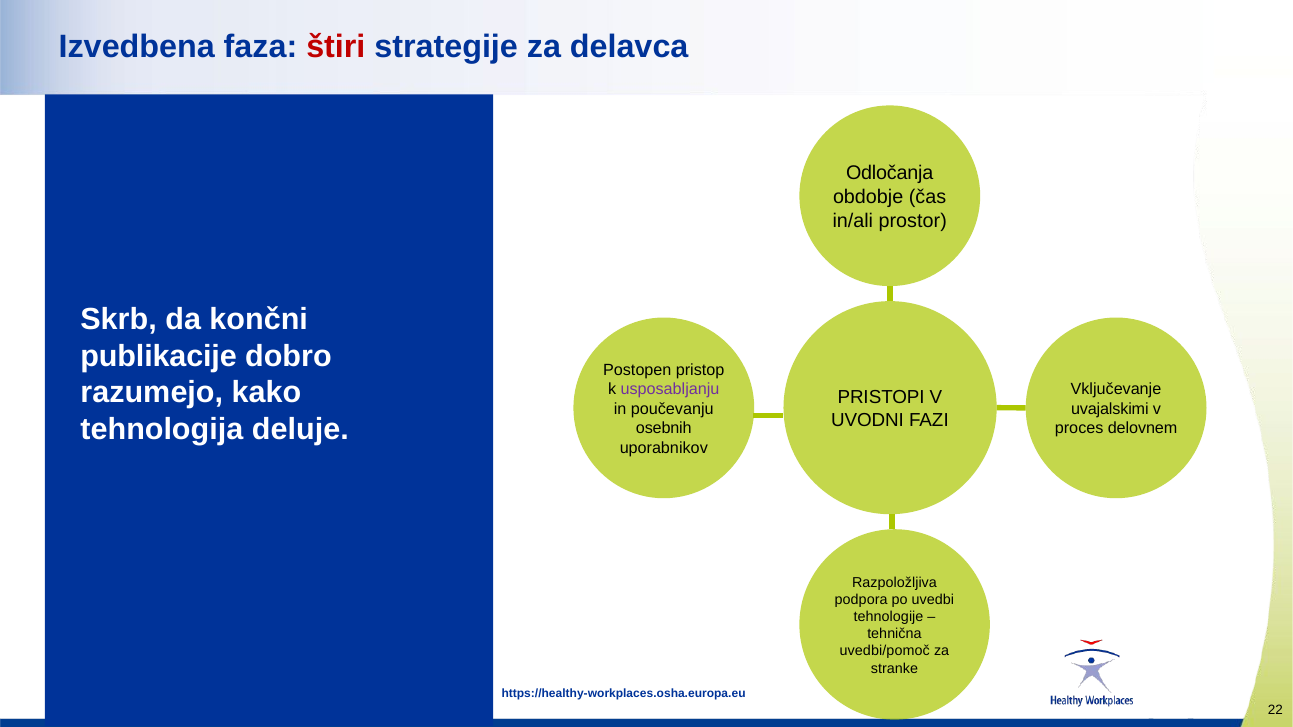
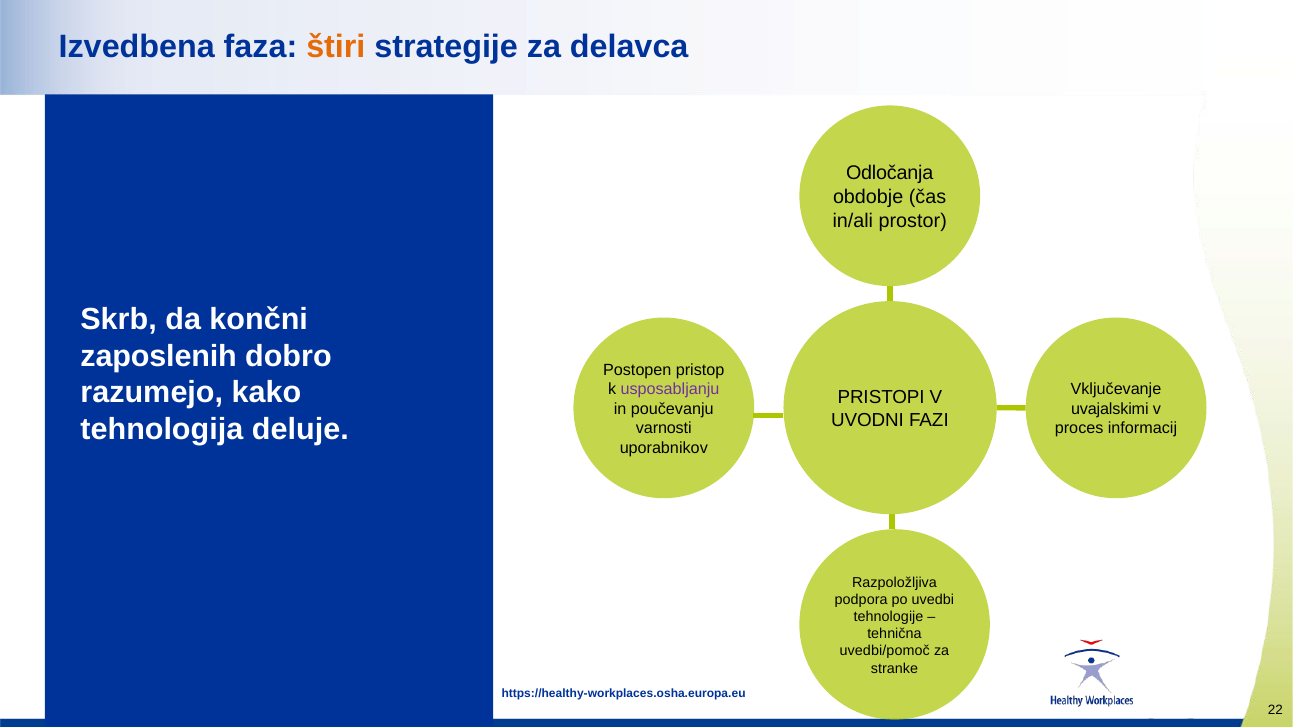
štiri colour: red -> orange
publikacije: publikacije -> zaposlenih
osebnih: osebnih -> varnosti
delovnem: delovnem -> informacij
